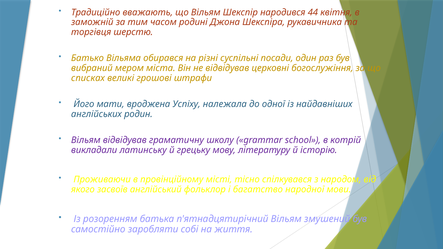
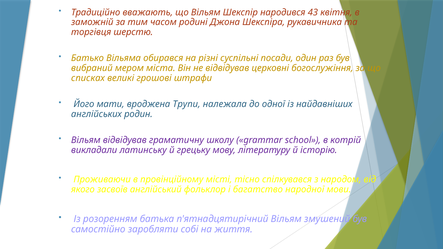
44: 44 -> 43
Успіху: Успіху -> Трупи
